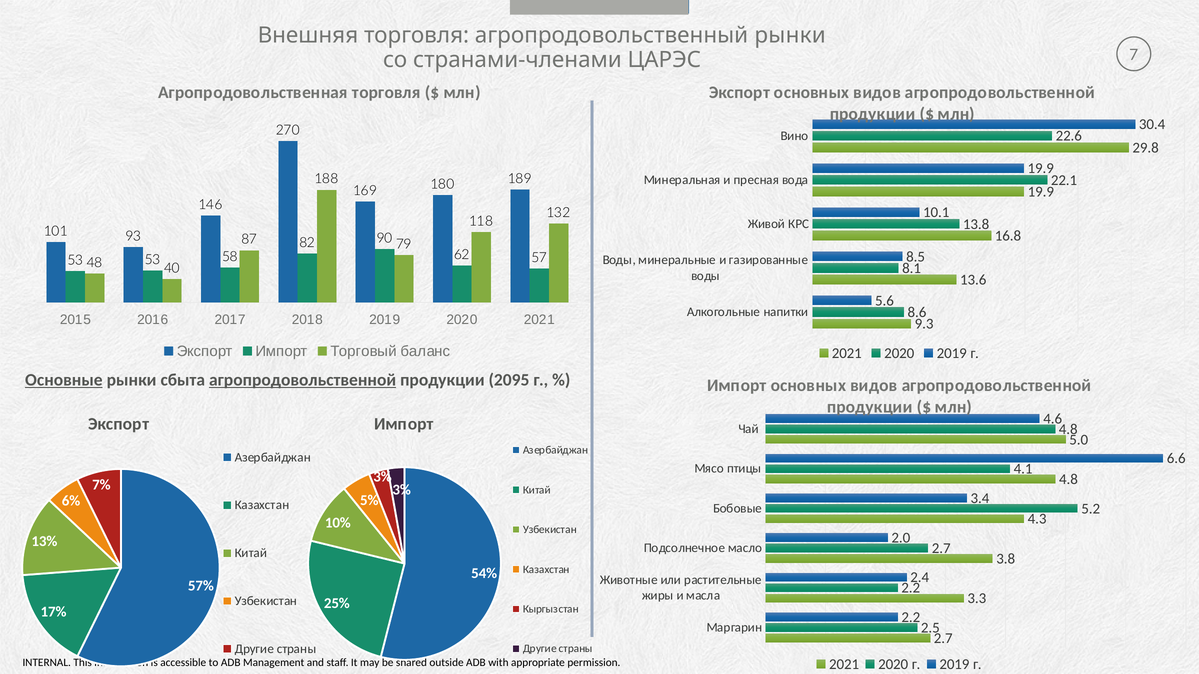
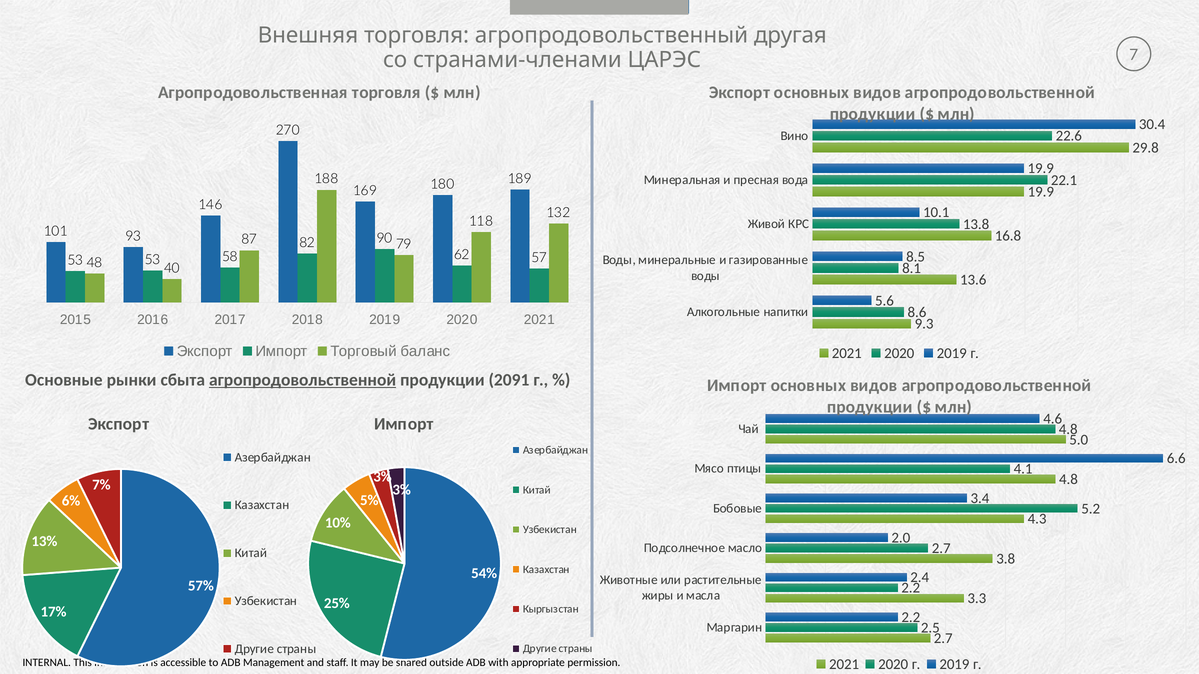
агропродовольственный рынки: рынки -> другая
Основные underline: present -> none
2095: 2095 -> 2091
